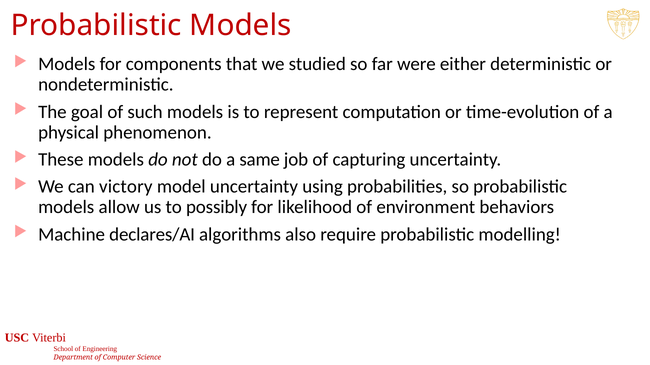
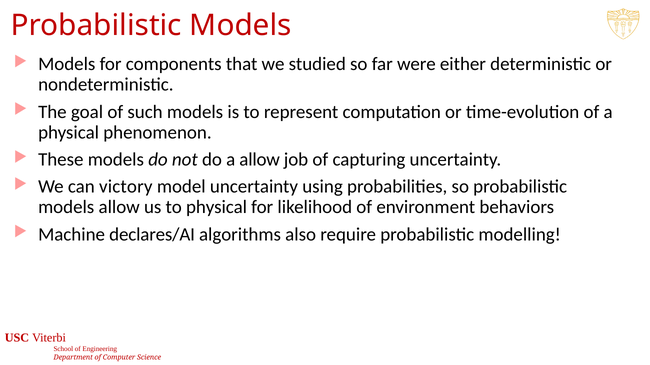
a same: same -> allow
to possibly: possibly -> physical
